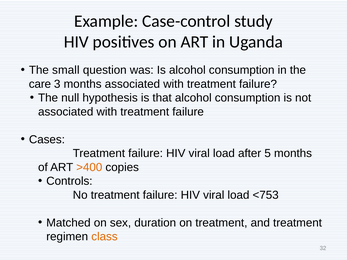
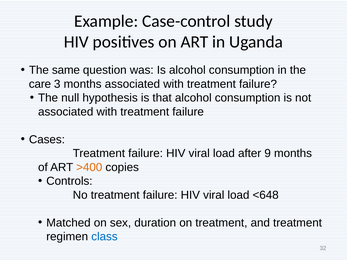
small: small -> same
5: 5 -> 9
<753: <753 -> <648
class colour: orange -> blue
